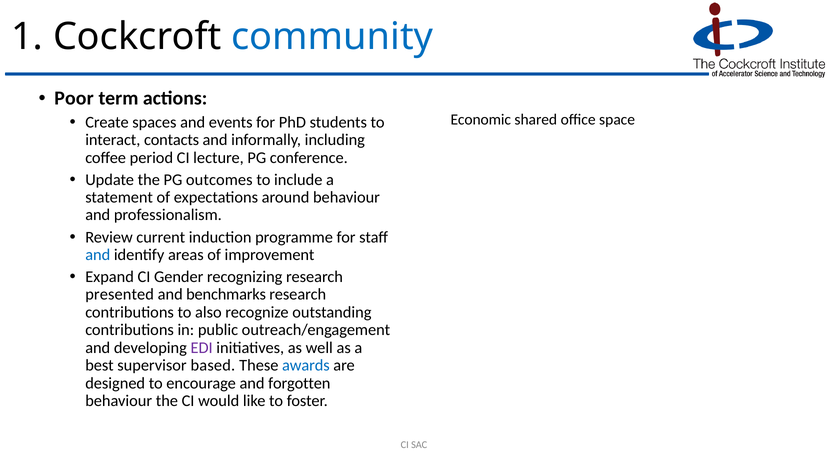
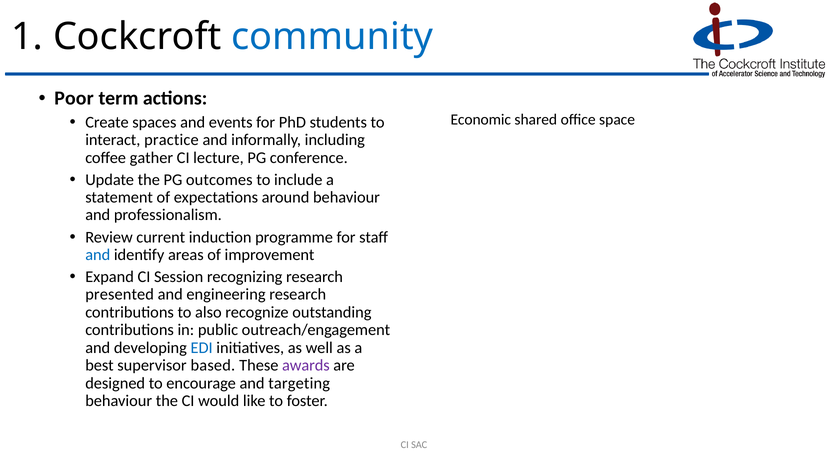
contacts: contacts -> practice
period: period -> gather
Gender: Gender -> Session
benchmarks: benchmarks -> engineering
EDI colour: purple -> blue
awards colour: blue -> purple
forgotten: forgotten -> targeting
